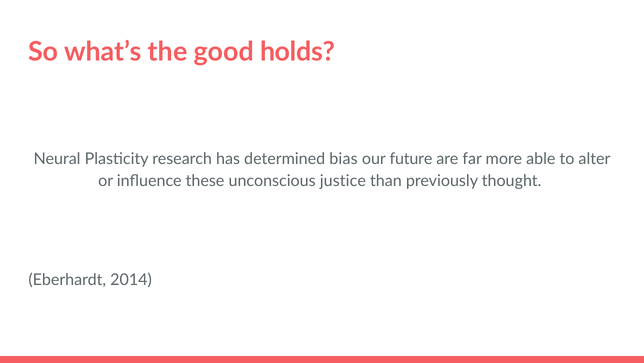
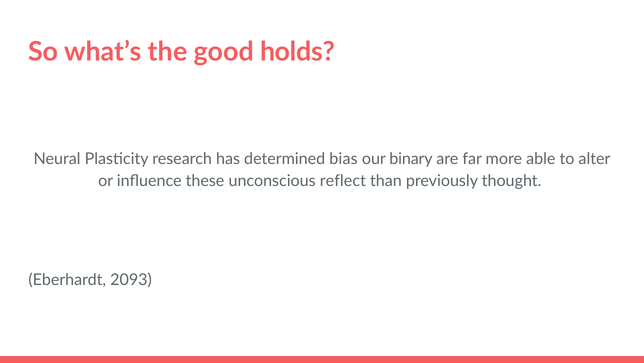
future: future -> binary
justice: justice -> reflect
2014: 2014 -> 2093
